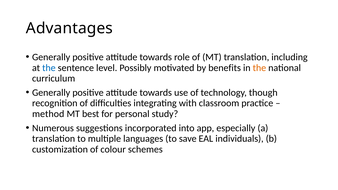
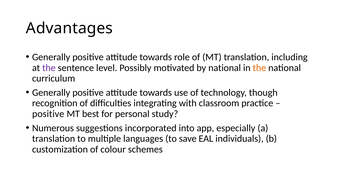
the at (49, 68) colour: blue -> purple
by benefits: benefits -> national
method at (48, 114): method -> positive
